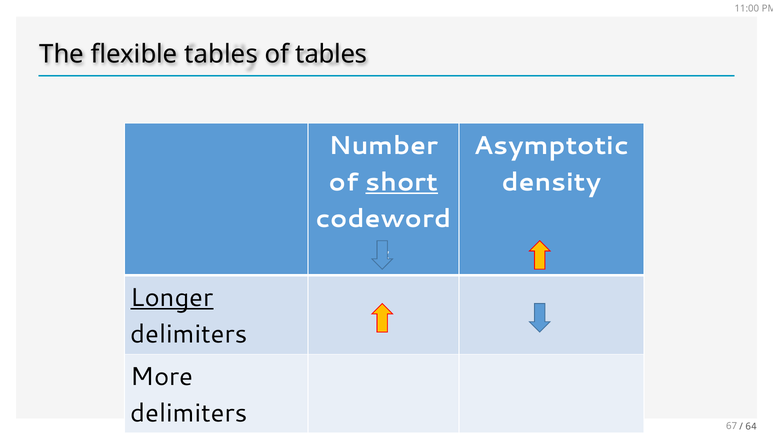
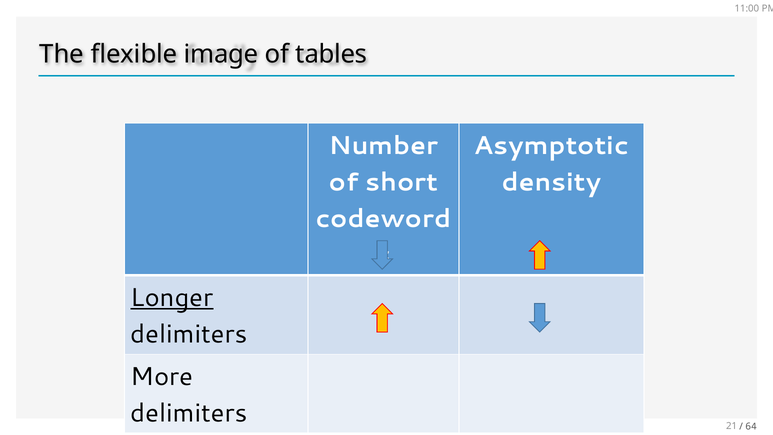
flexible tables: tables -> image
short underline: present -> none
67: 67 -> 21
